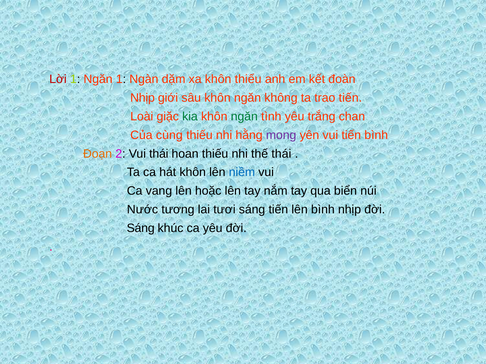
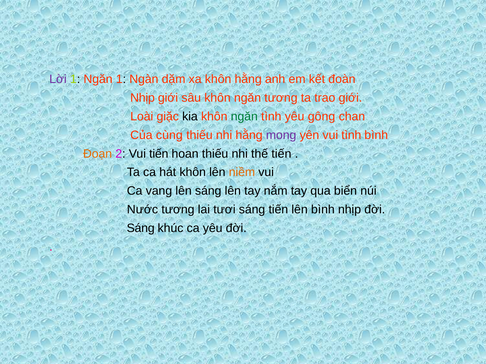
Lời colour: red -> purple
khôn thiếu: thiếu -> hằng
ngăn không: không -> tương
trao tiến: tiến -> giới
kia colour: green -> black
trắng: trắng -> gông
vui tiến: tiến -> tình
Vui thái: thái -> tiến
thế thái: thái -> tiến
niềm colour: blue -> orange
lên hoặc: hoặc -> sáng
